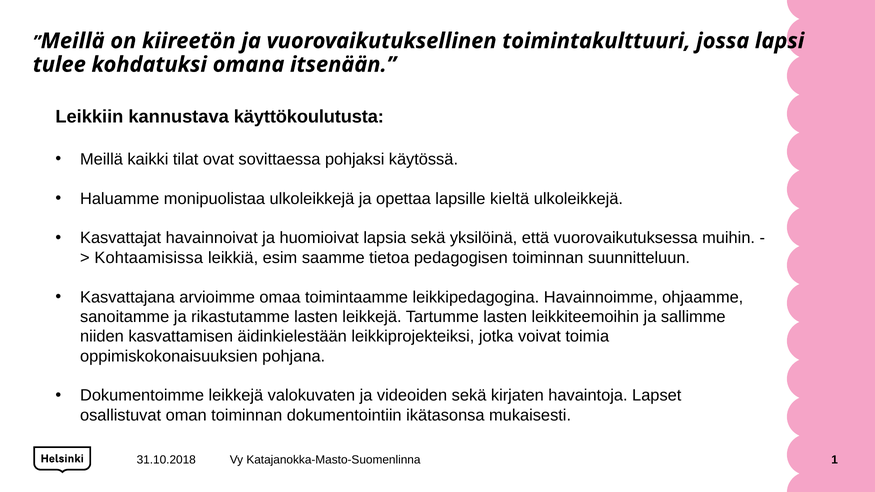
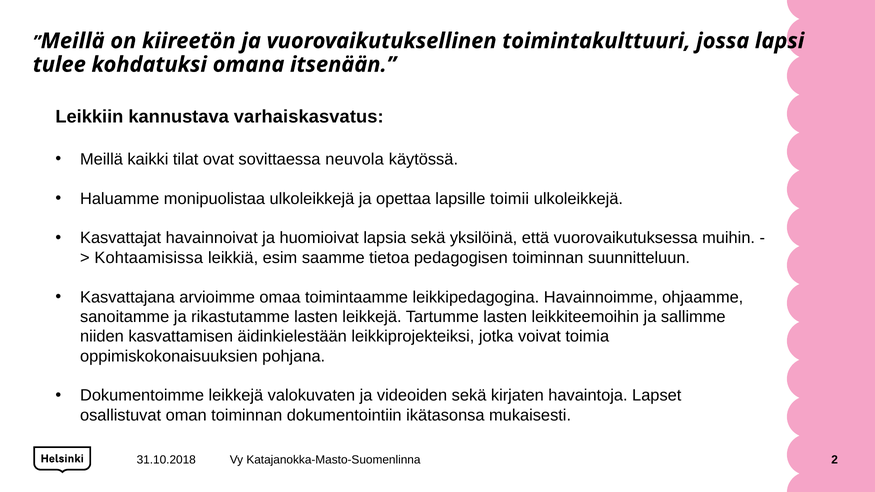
käyttökoulutusta: käyttökoulutusta -> varhaiskasvatus
pohjaksi: pohjaksi -> neuvola
kieltä: kieltä -> toimii
1: 1 -> 2
